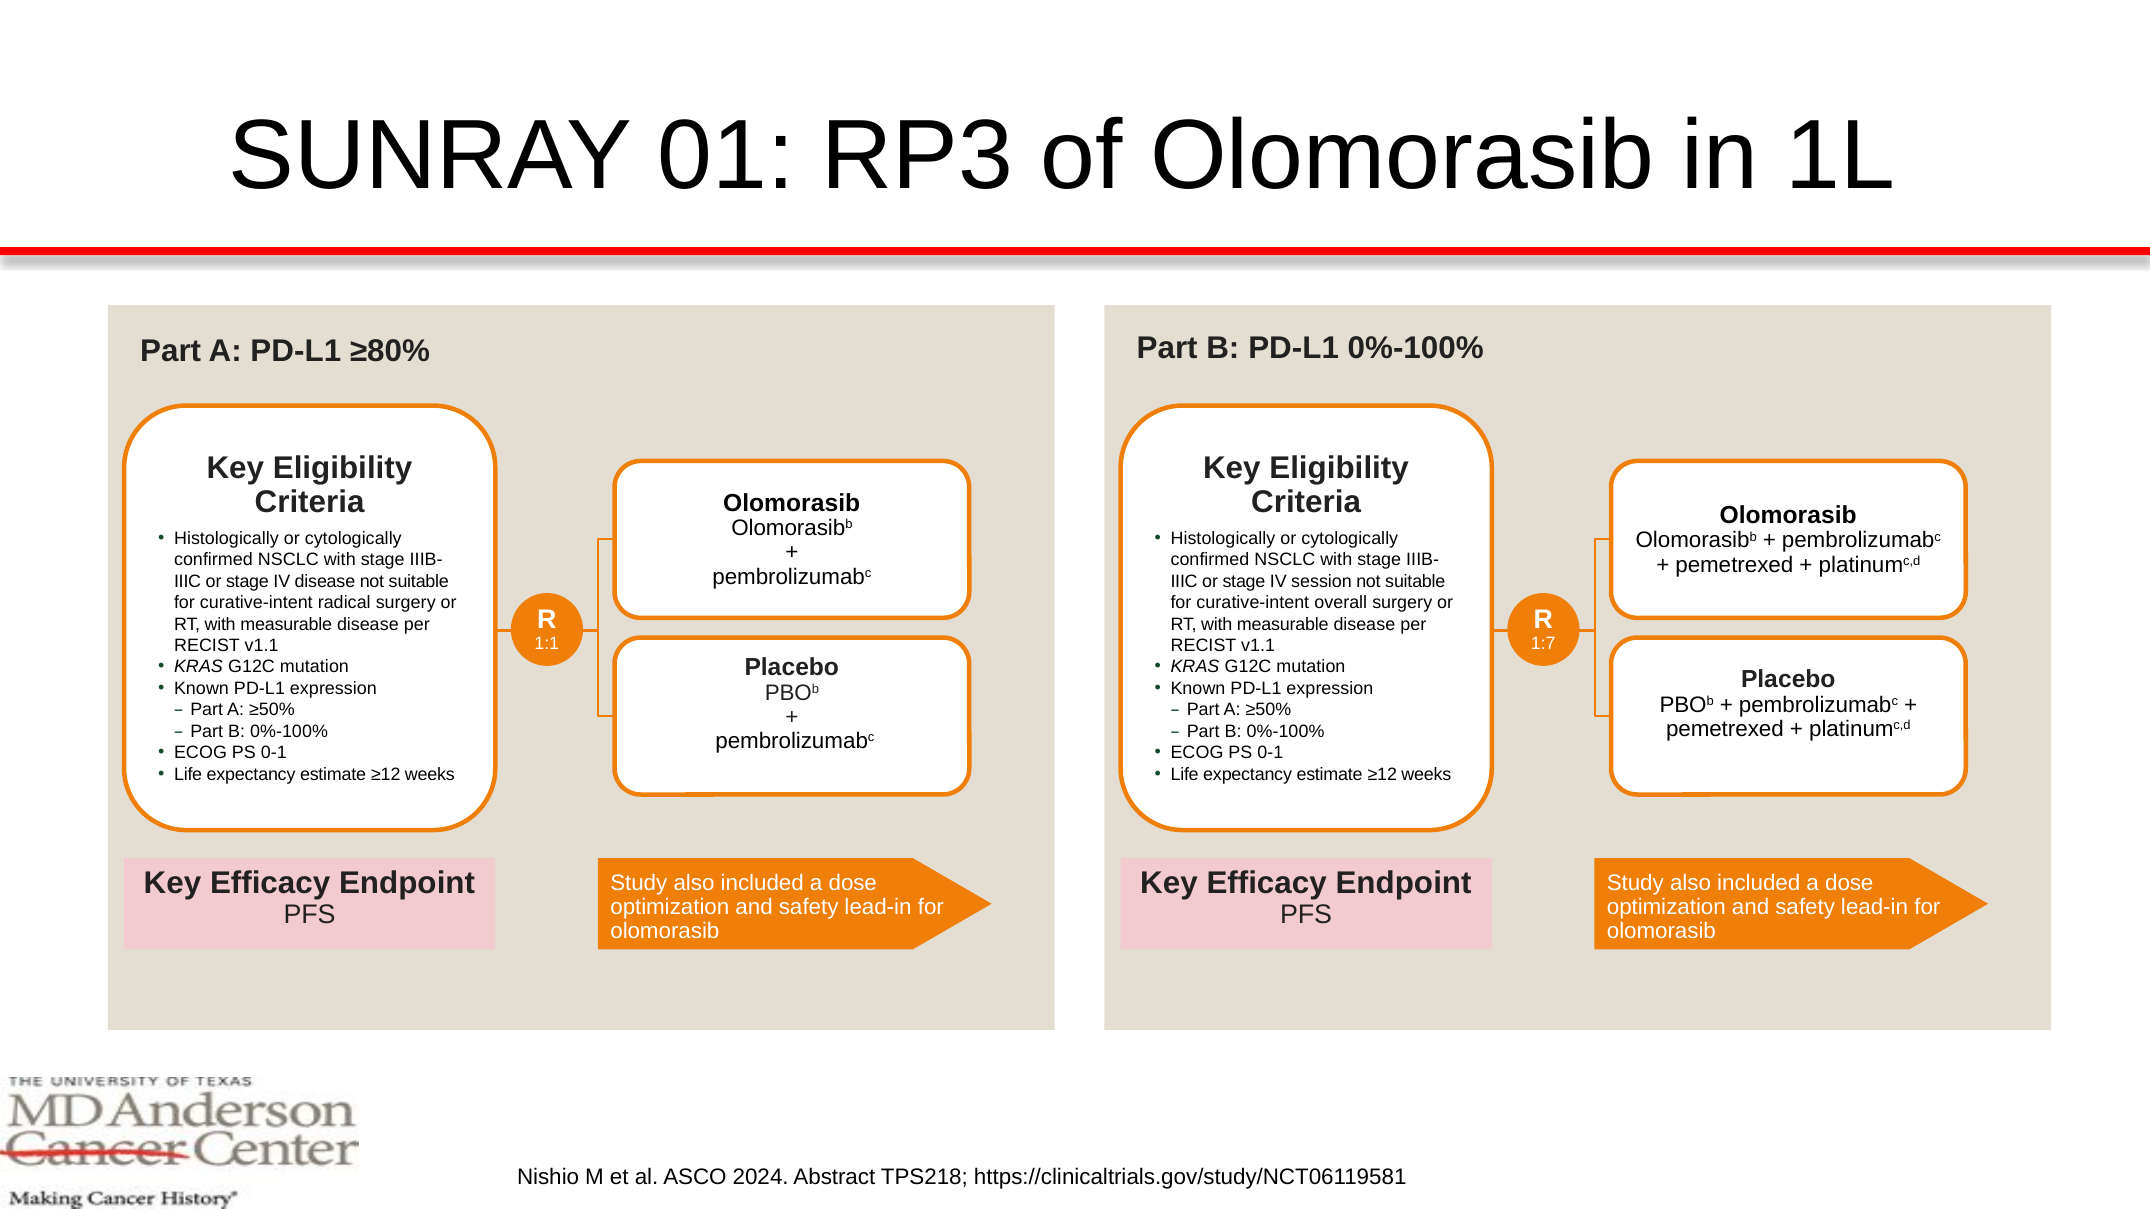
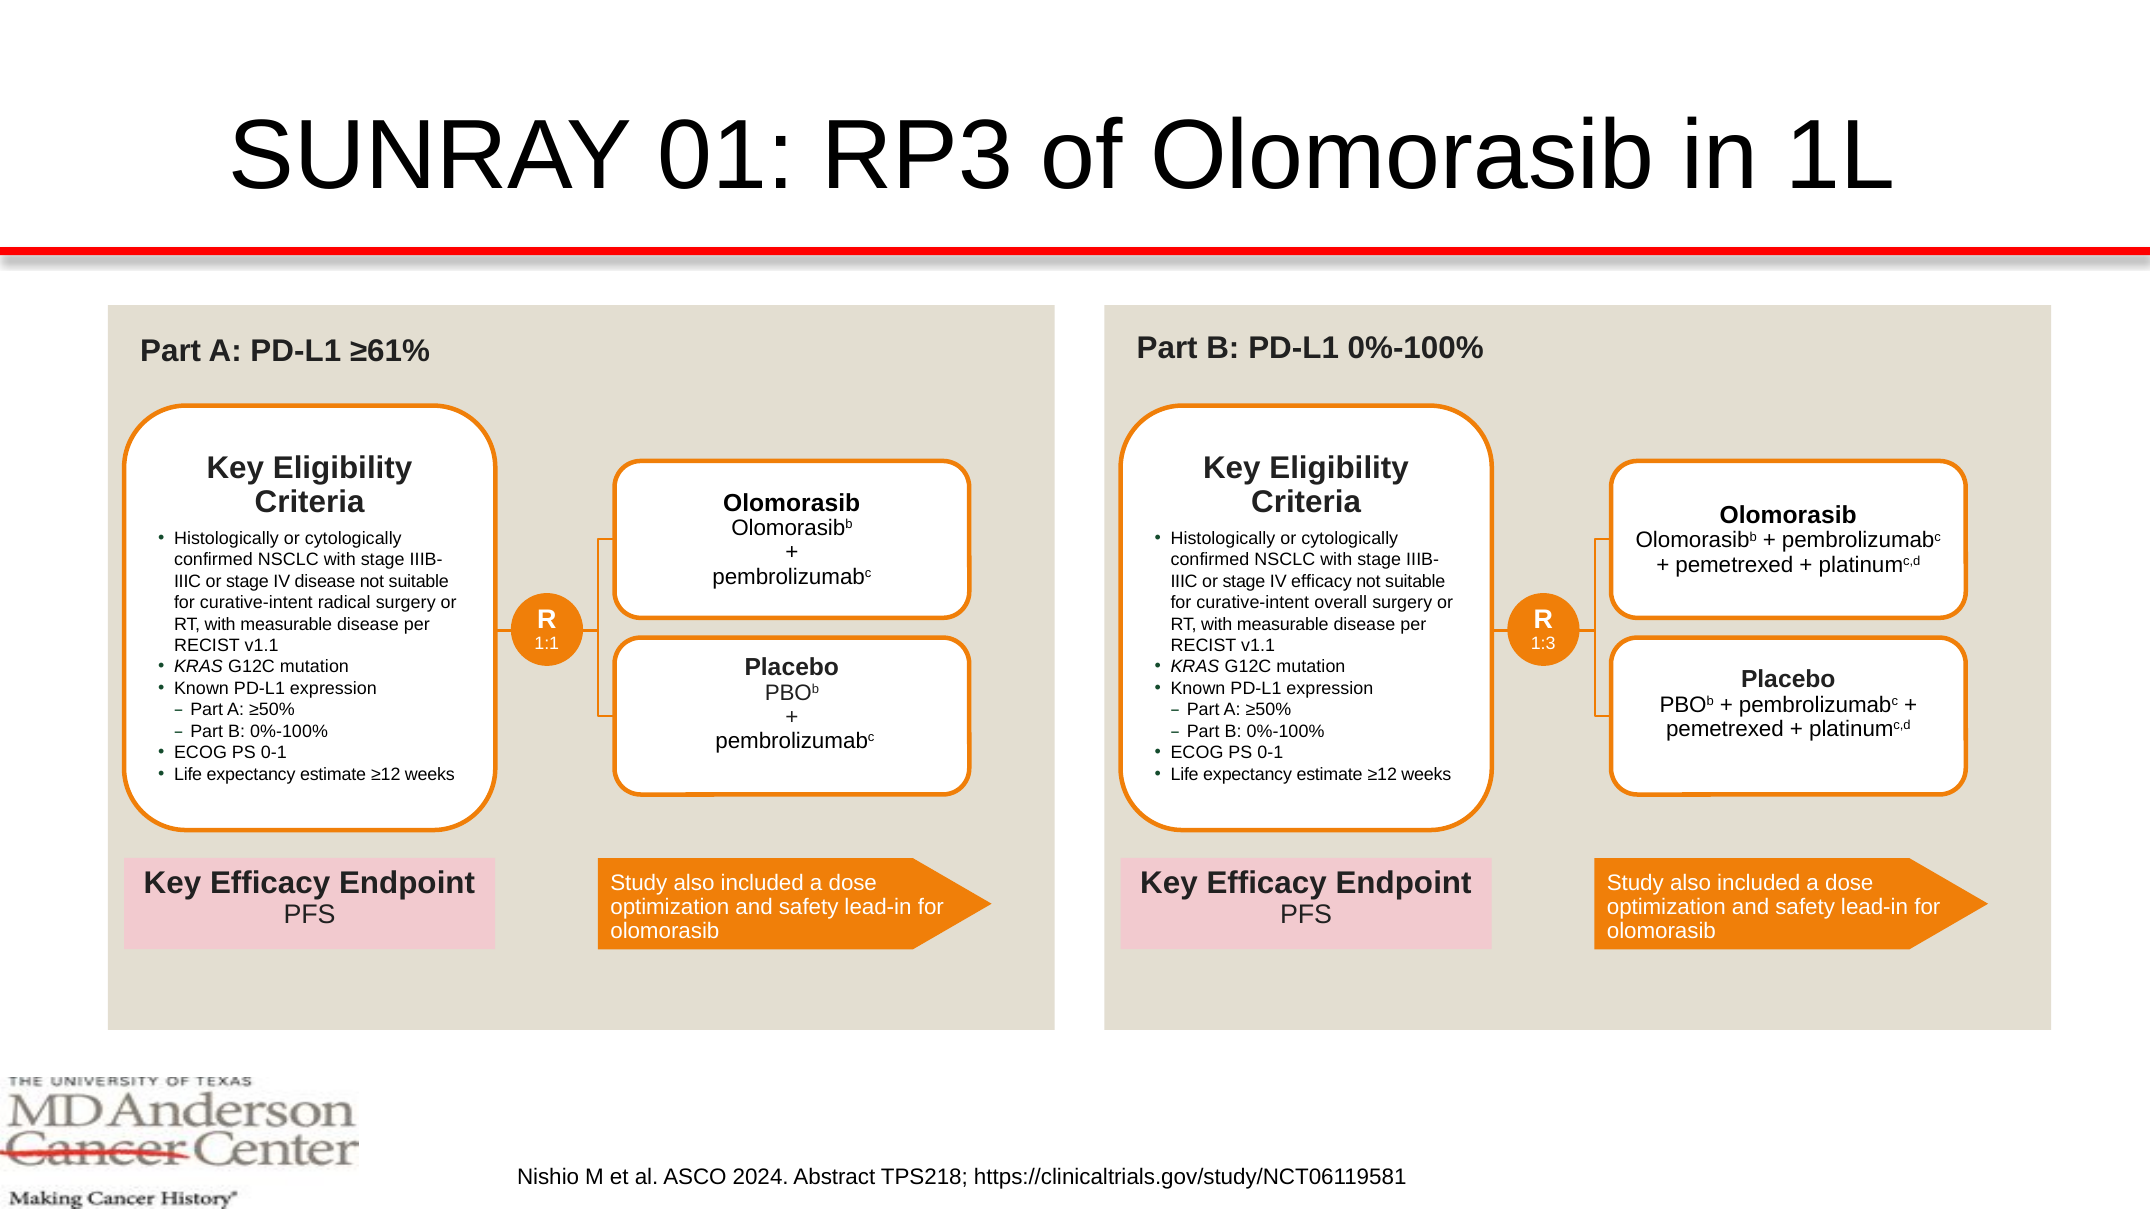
≥80%: ≥80% -> ≥61%
IV session: session -> efficacy
1:7: 1:7 -> 1:3
